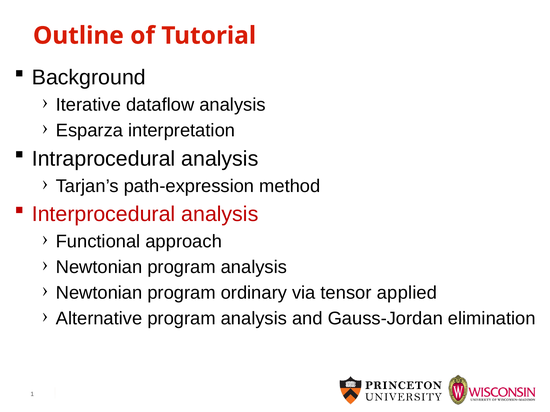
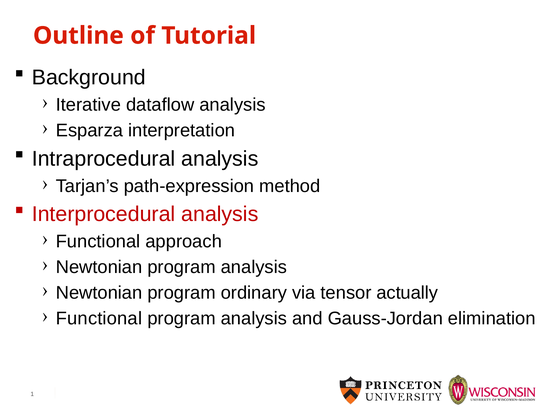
applied: applied -> actually
Alternative at (99, 319): Alternative -> Functional
